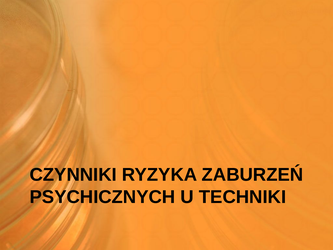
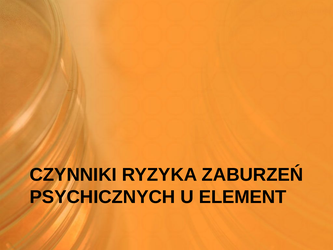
TECHNIKI: TECHNIKI -> ELEMENT
